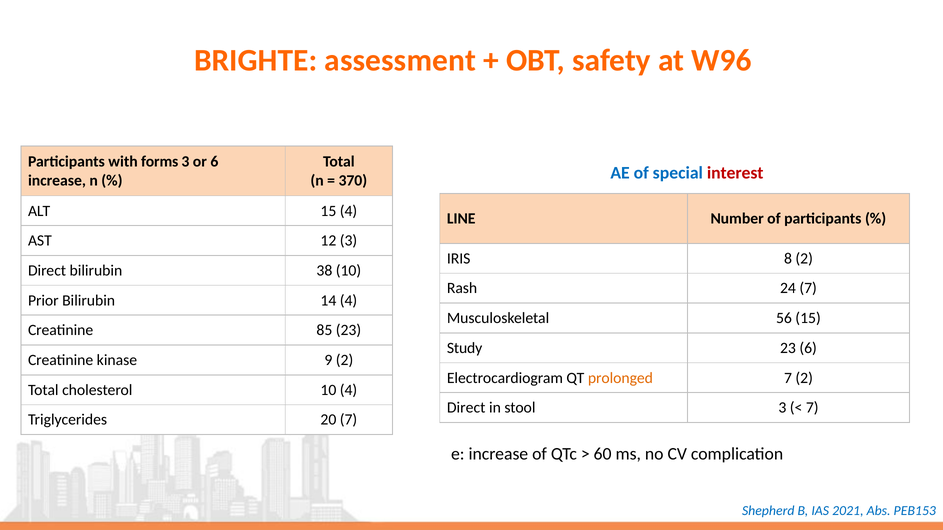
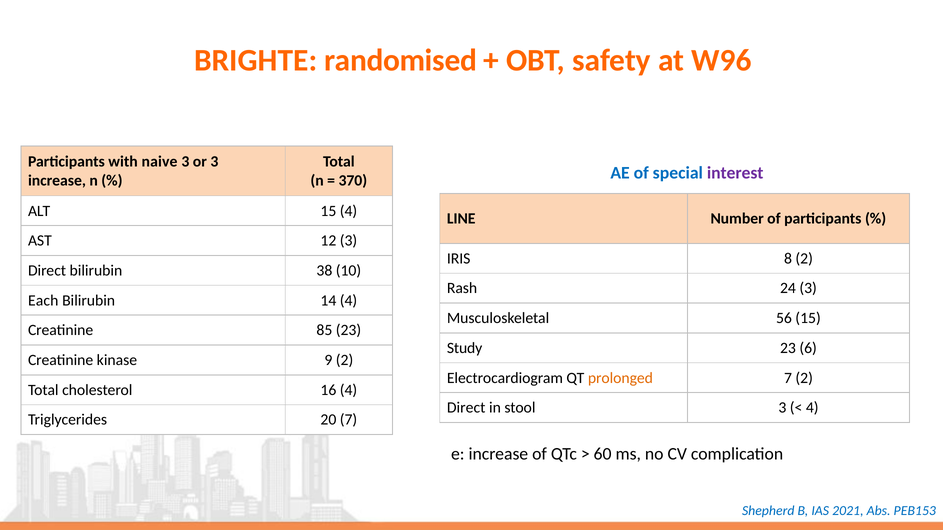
assessment: assessment -> randomised
forms: forms -> naive
or 6: 6 -> 3
interest colour: red -> purple
24 7: 7 -> 3
Prior: Prior -> Each
cholesterol 10: 10 -> 16
7 at (812, 408): 7 -> 4
